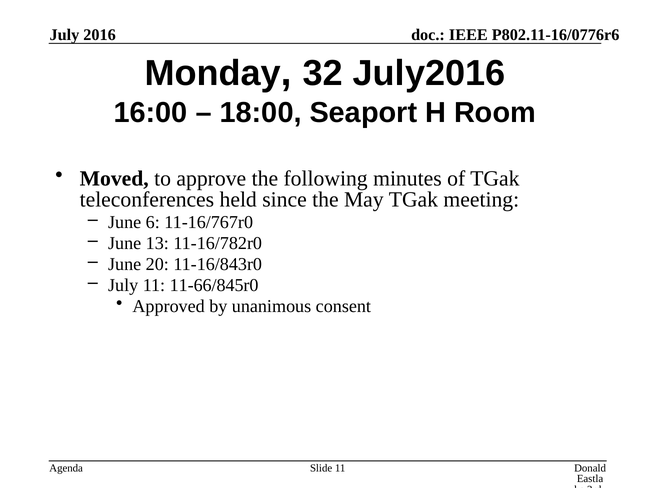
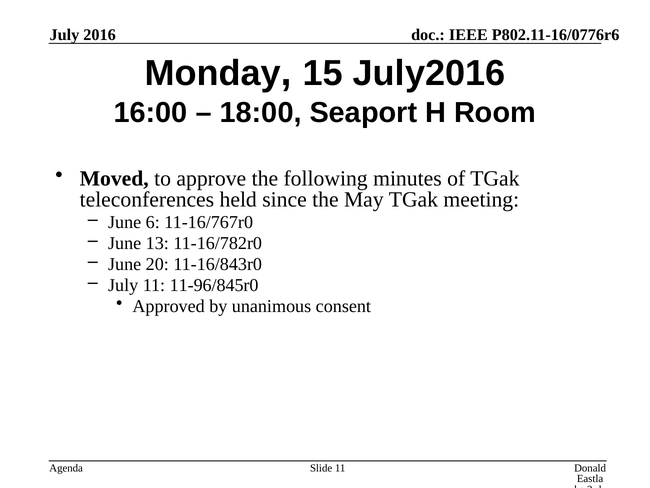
32: 32 -> 15
11-66/845r0: 11-66/845r0 -> 11-96/845r0
